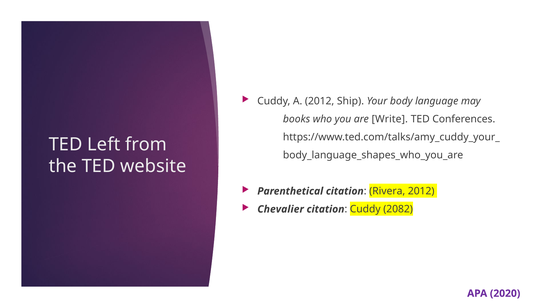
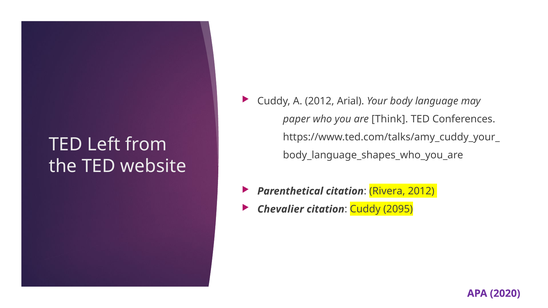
Ship: Ship -> Arial
books: books -> paper
Write: Write -> Think
2082: 2082 -> 2095
